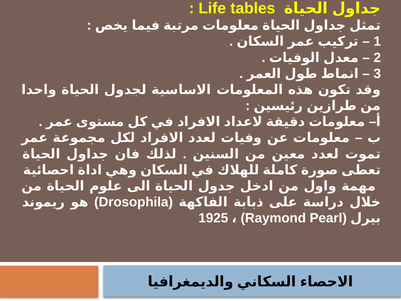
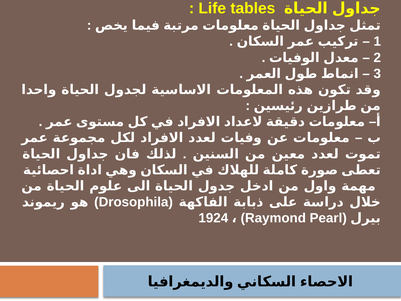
1925: 1925 -> 1924
